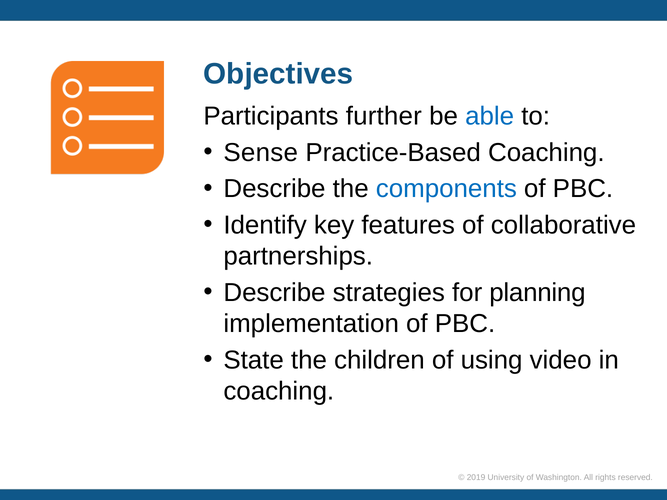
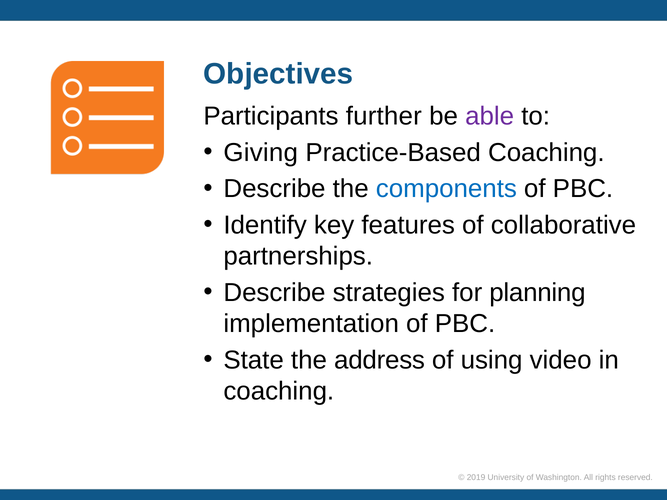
able colour: blue -> purple
Sense: Sense -> Giving
children: children -> address
